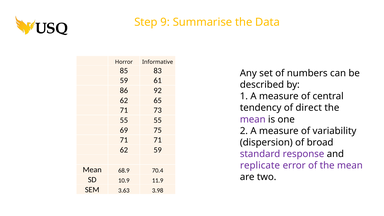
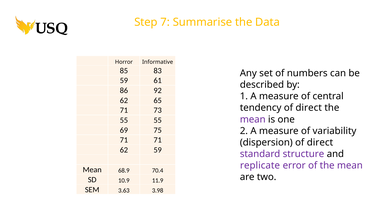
9: 9 -> 7
dispersion of broad: broad -> direct
response: response -> structure
